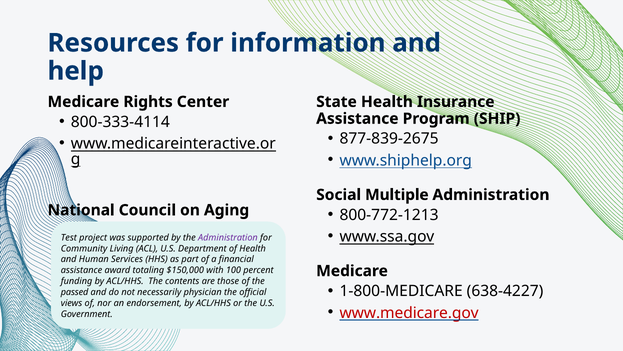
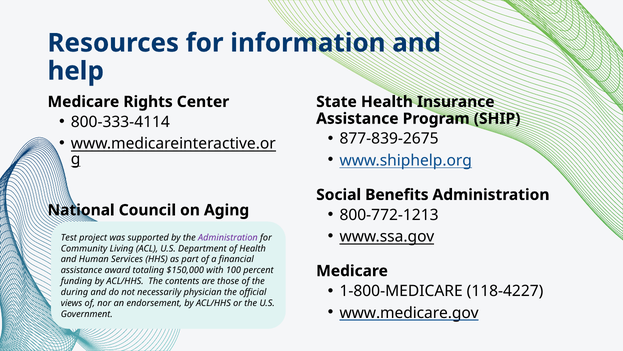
Multiple: Multiple -> Benefits
638-4227: 638-4227 -> 118-4227
passed: passed -> during
www.medicare.gov colour: red -> black
